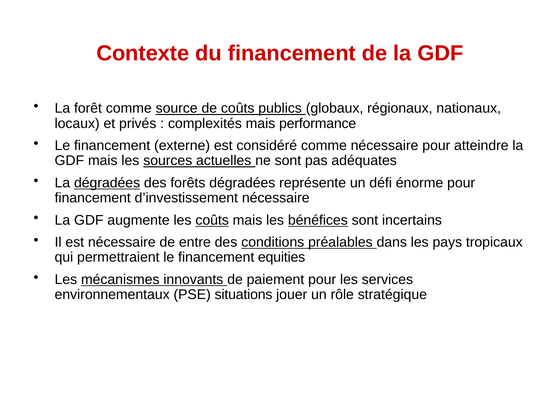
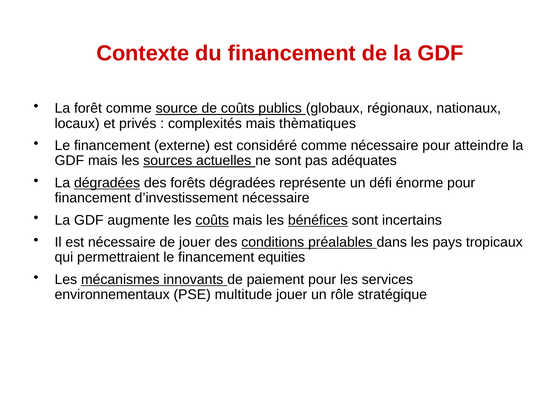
performance: performance -> thèmatiques
de entre: entre -> jouer
situations: situations -> multitude
